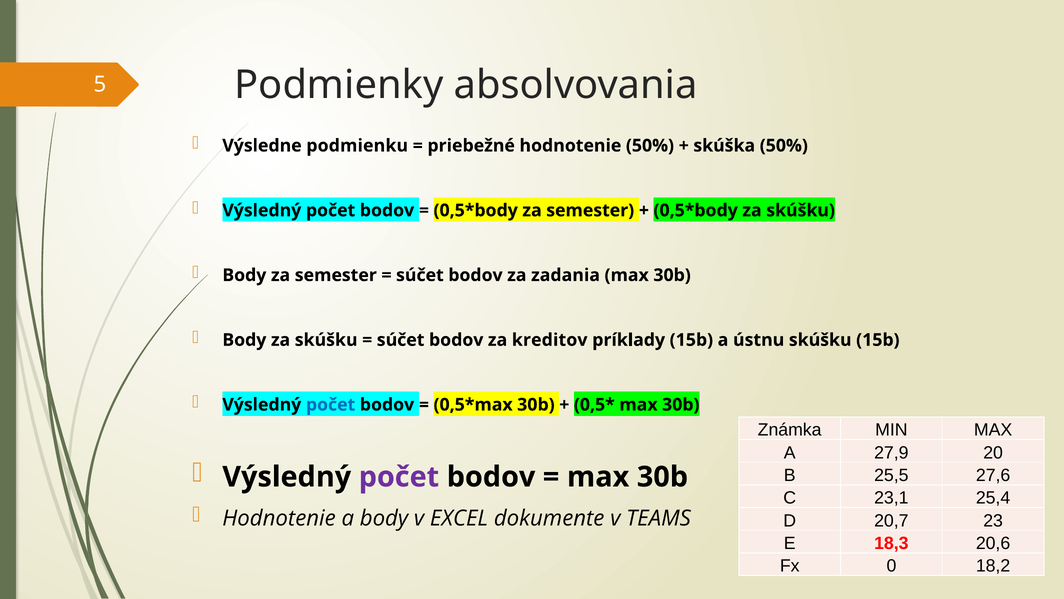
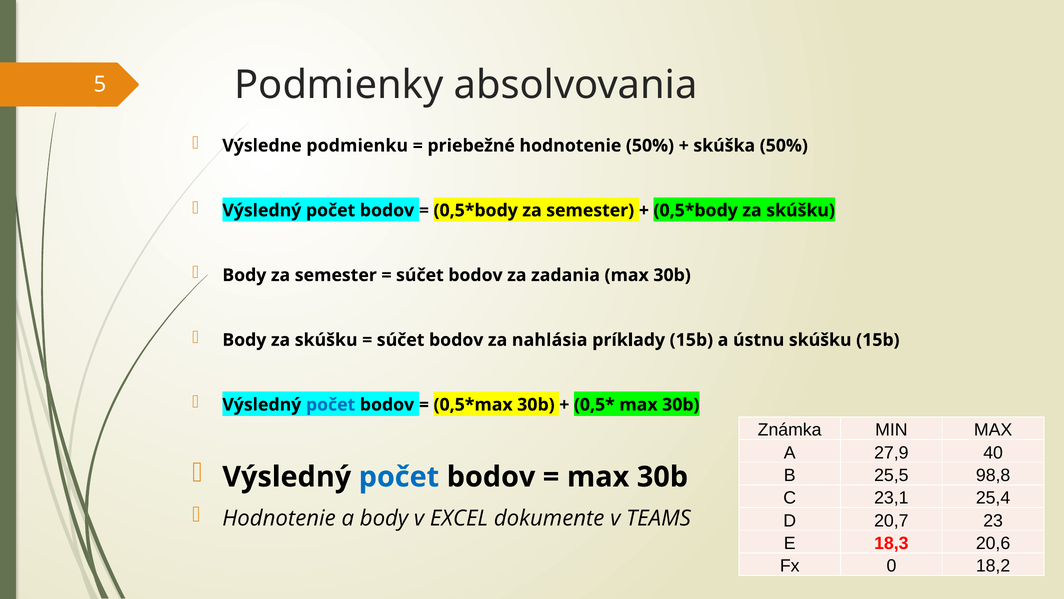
kreditov: kreditov -> nahlásia
20: 20 -> 40
počet at (399, 477) colour: purple -> blue
27,6: 27,6 -> 98,8
